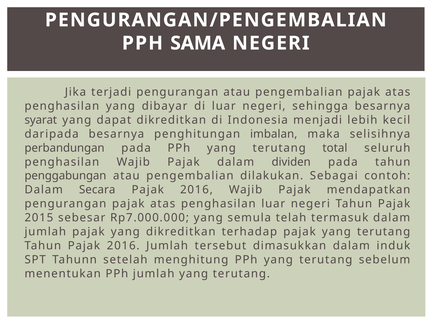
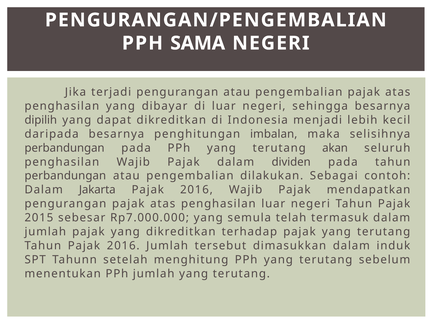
syarat: syarat -> dipilih
total: total -> akan
penggabungan at (65, 176): penggabungan -> perbandungan
Secara: Secara -> Jakarta
